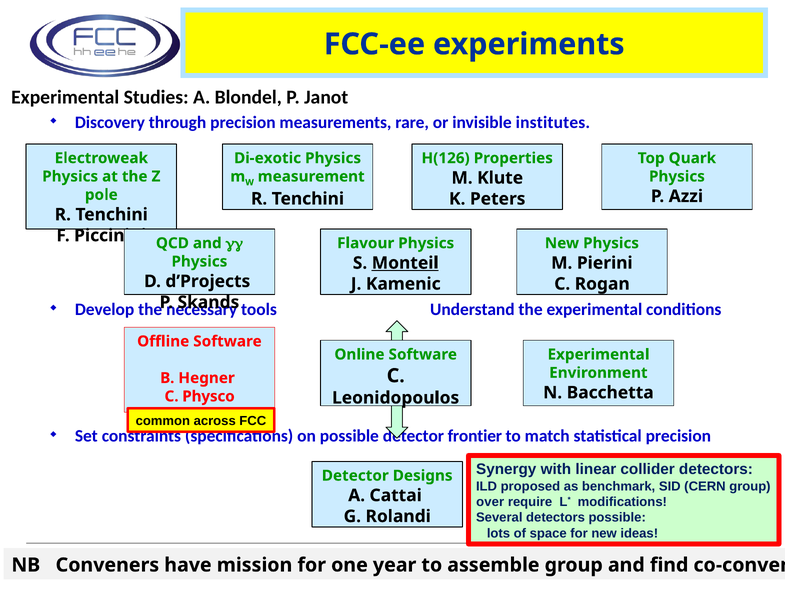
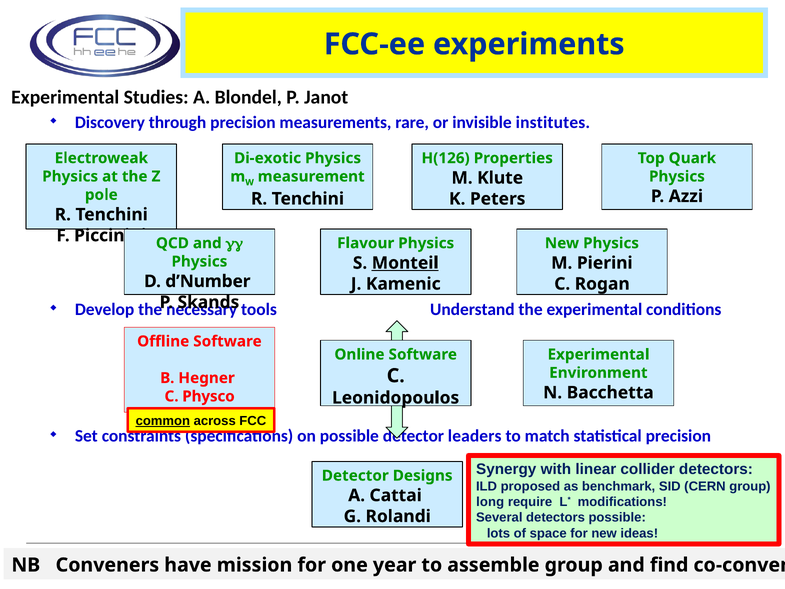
d’Projects: d’Projects -> d’Number
common underline: none -> present
frontier: frontier -> leaders
over: over -> long
